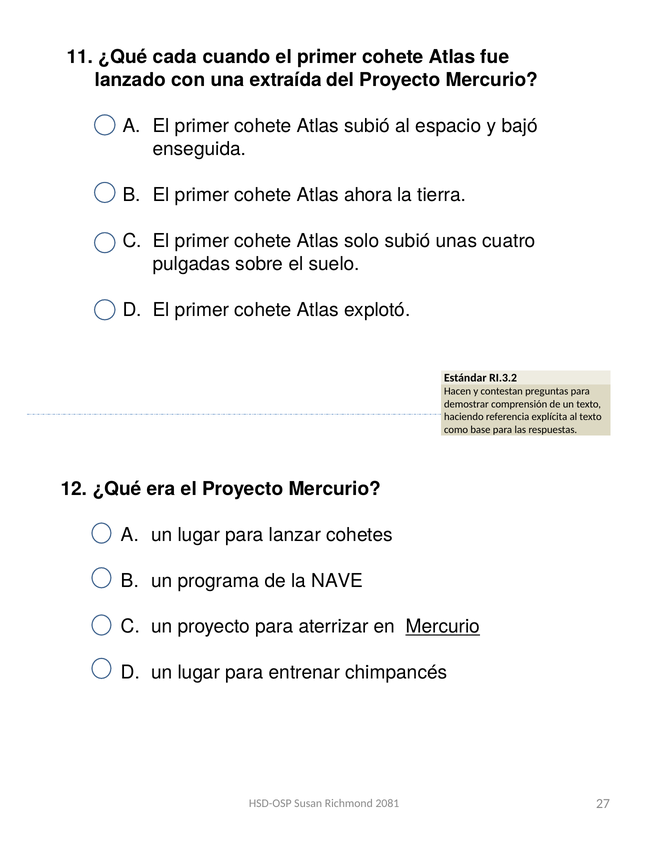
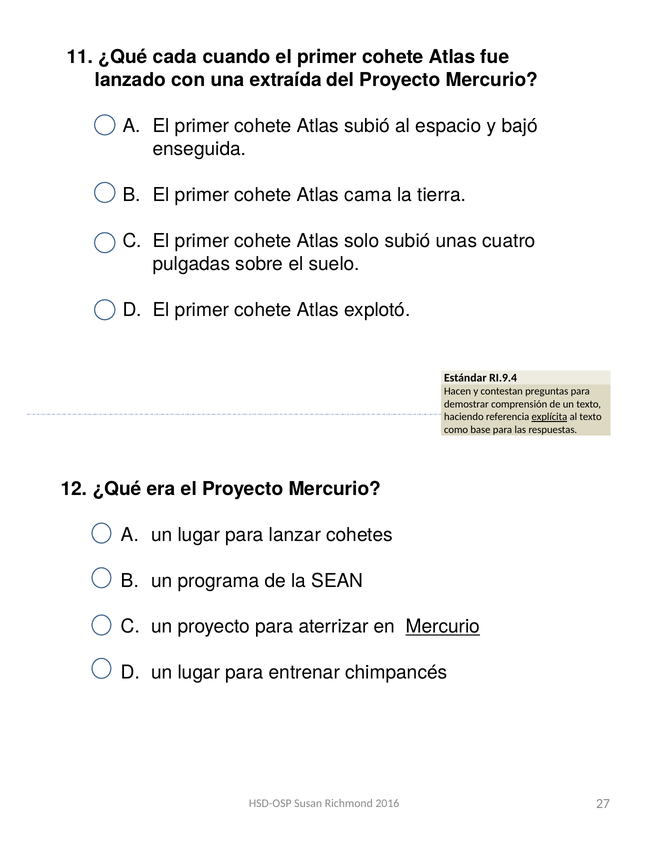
ahora: ahora -> cama
RI.3.2: RI.3.2 -> RI.9.4
explícita underline: none -> present
NAVE: NAVE -> SEAN
2081: 2081 -> 2016
